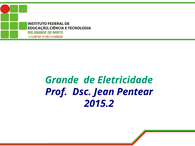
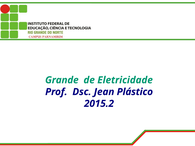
Pentear: Pentear -> Plástico
